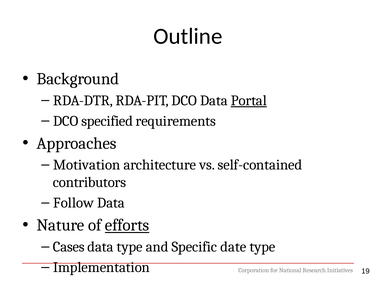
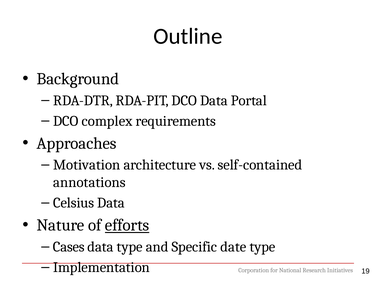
Portal underline: present -> none
specified: specified -> complex
contributors: contributors -> annotations
Follow: Follow -> Celsius
